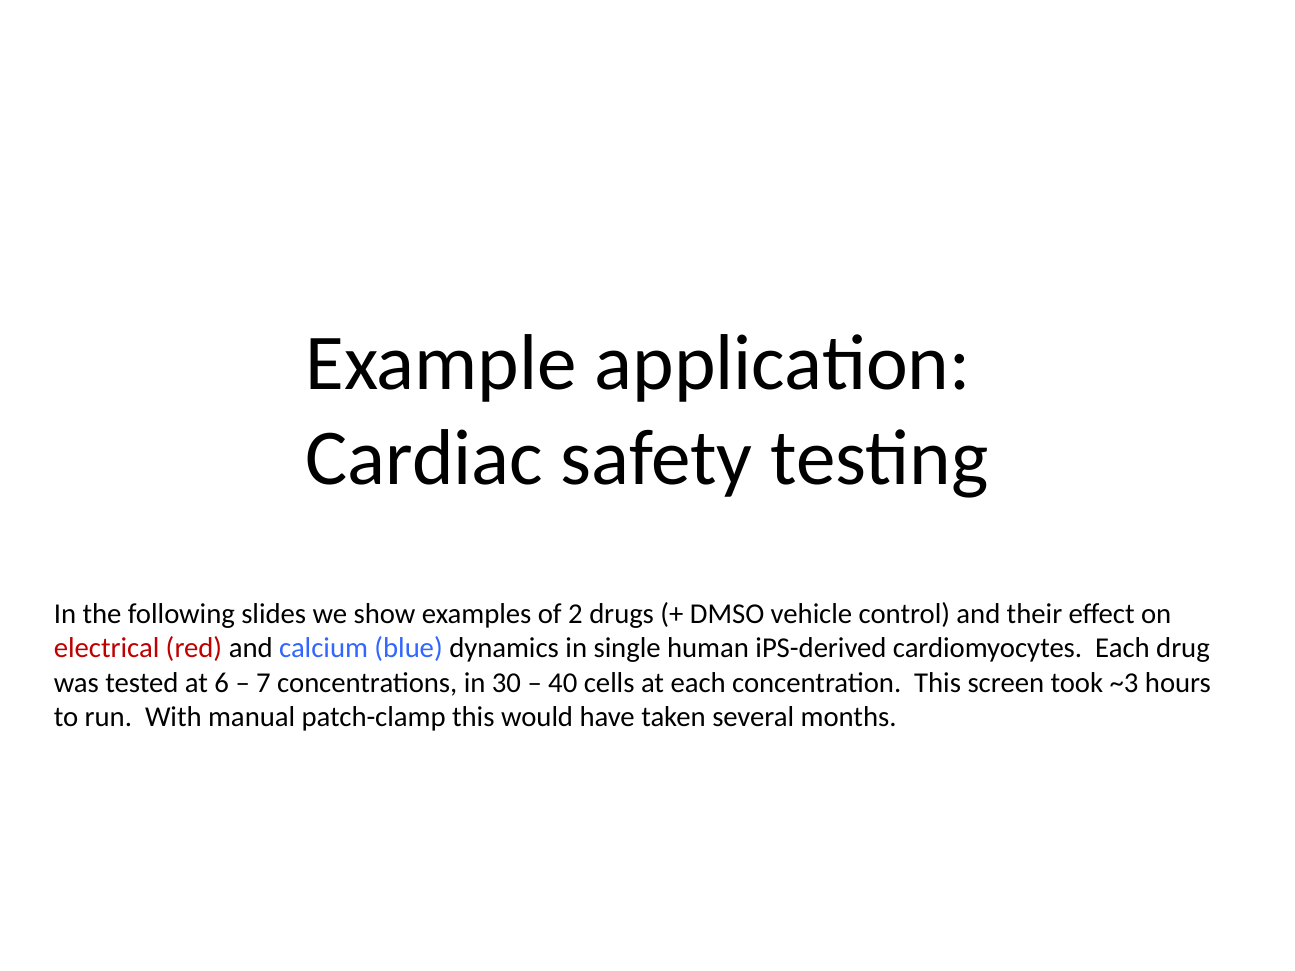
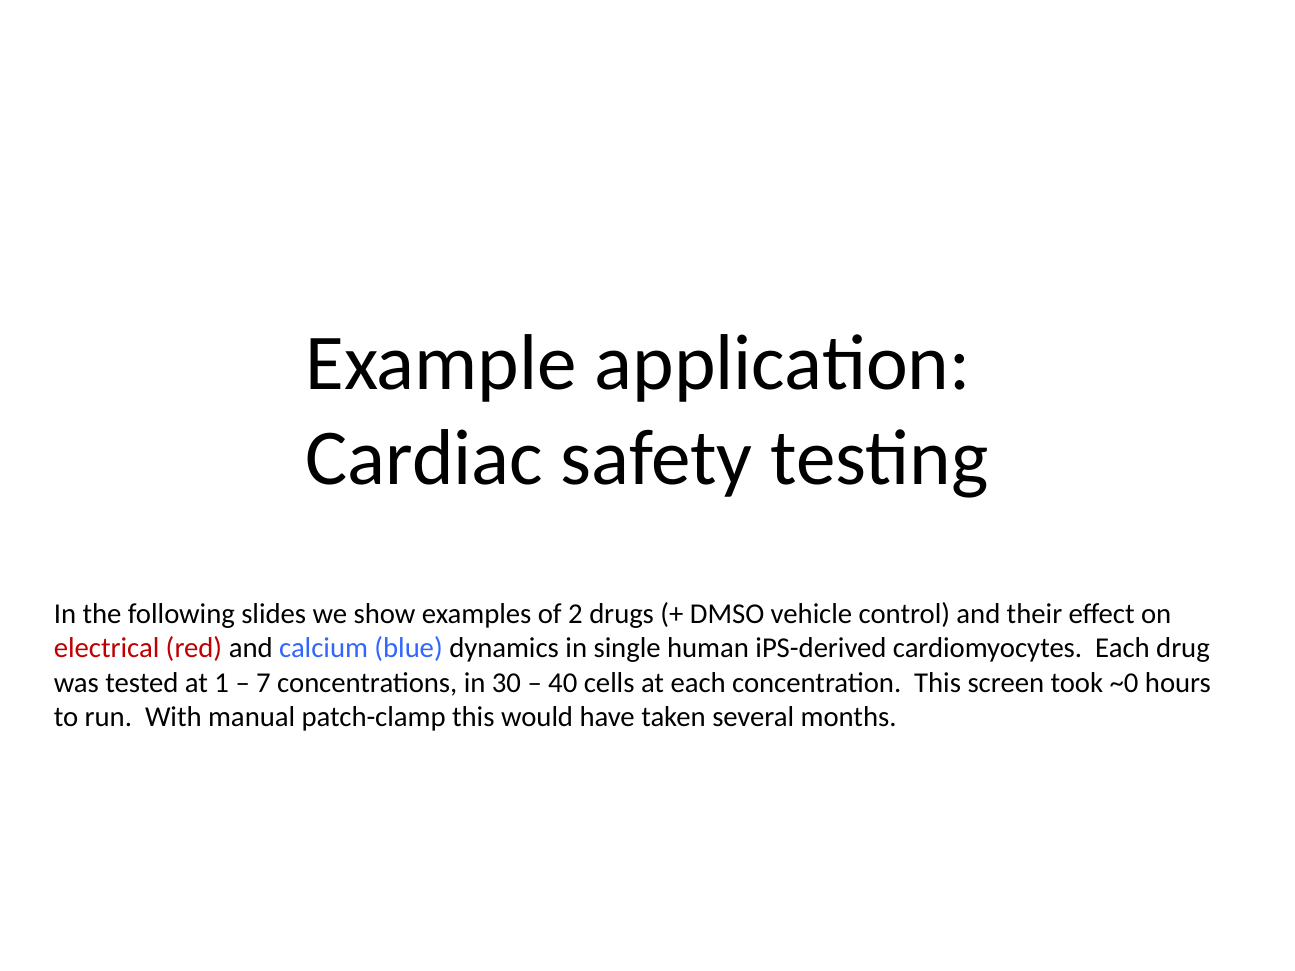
6: 6 -> 1
~3: ~3 -> ~0
